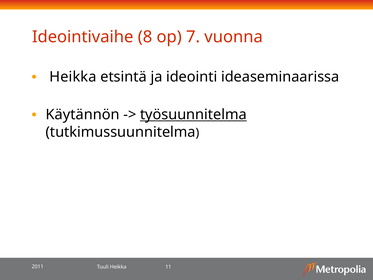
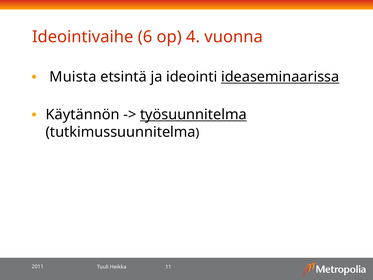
8: 8 -> 6
7: 7 -> 4
Heikka at (73, 77): Heikka -> Muista
ideaseminaarissa underline: none -> present
